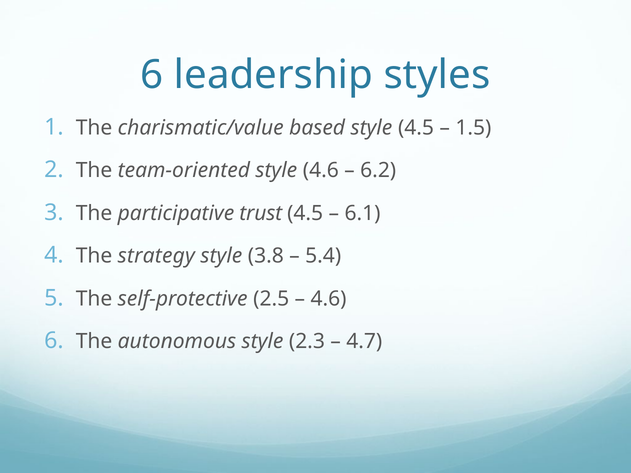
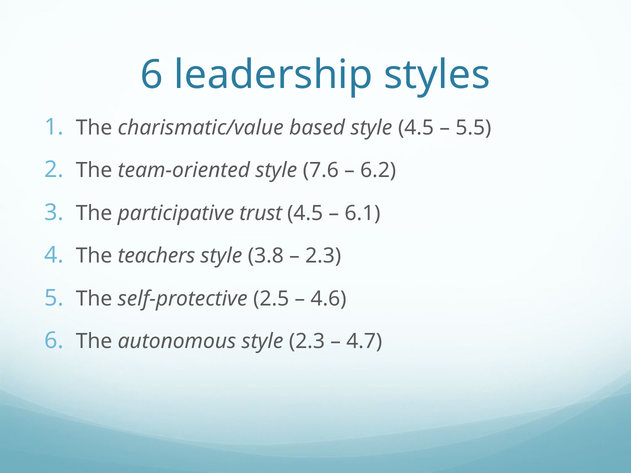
1.5: 1.5 -> 5.5
style 4.6: 4.6 -> 7.6
strategy: strategy -> teachers
5.4 at (323, 256): 5.4 -> 2.3
